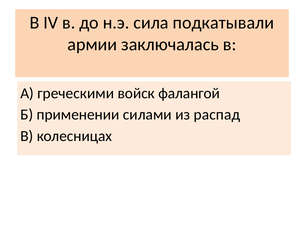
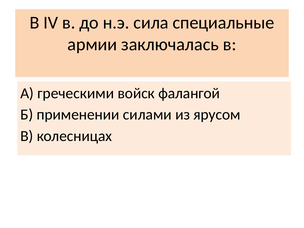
подкатывали: подкатывали -> специальные
распад: распад -> ярусом
